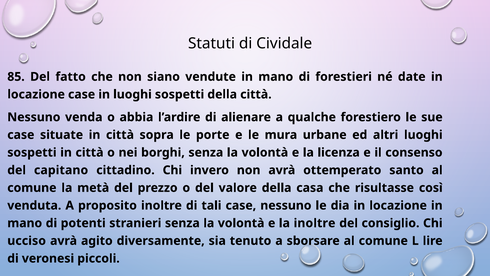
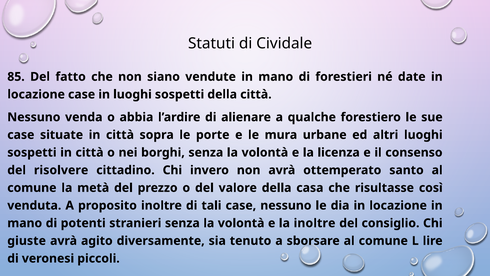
capitano: capitano -> risolvere
ucciso: ucciso -> giuste
